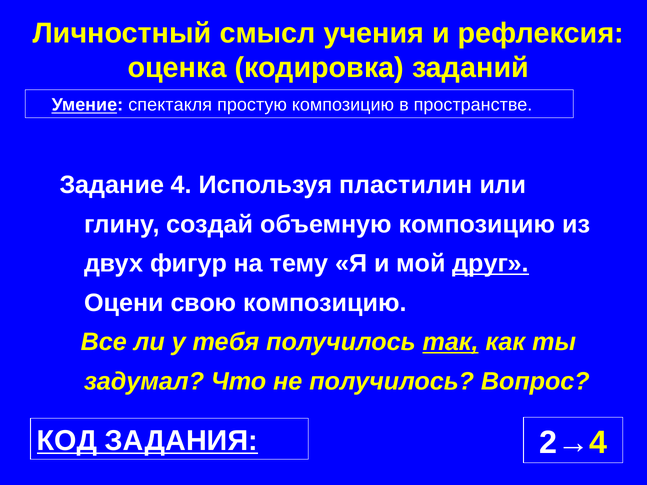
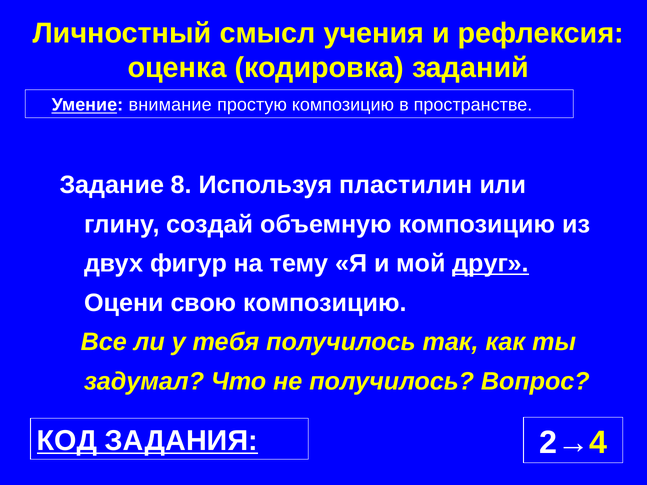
спектакля: спектакля -> внимание
4: 4 -> 8
так underline: present -> none
